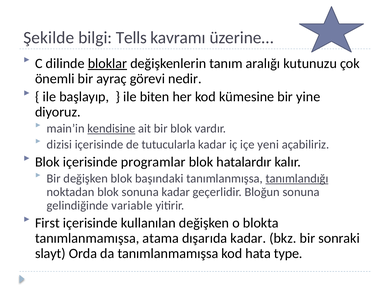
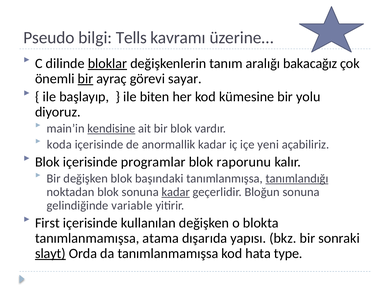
Şekilde: Şekilde -> Pseudo
kutunuzu: kutunuzu -> bakacağız
bir at (85, 79) underline: none -> present
nedir: nedir -> sayar
yine: yine -> yolu
dizisi: dizisi -> koda
tutucularla: tutucularla -> anormallik
hatalardır: hatalardır -> raporunu
kadar at (176, 192) underline: none -> present
dışarıda kadar: kadar -> yapısı
slayt underline: none -> present
